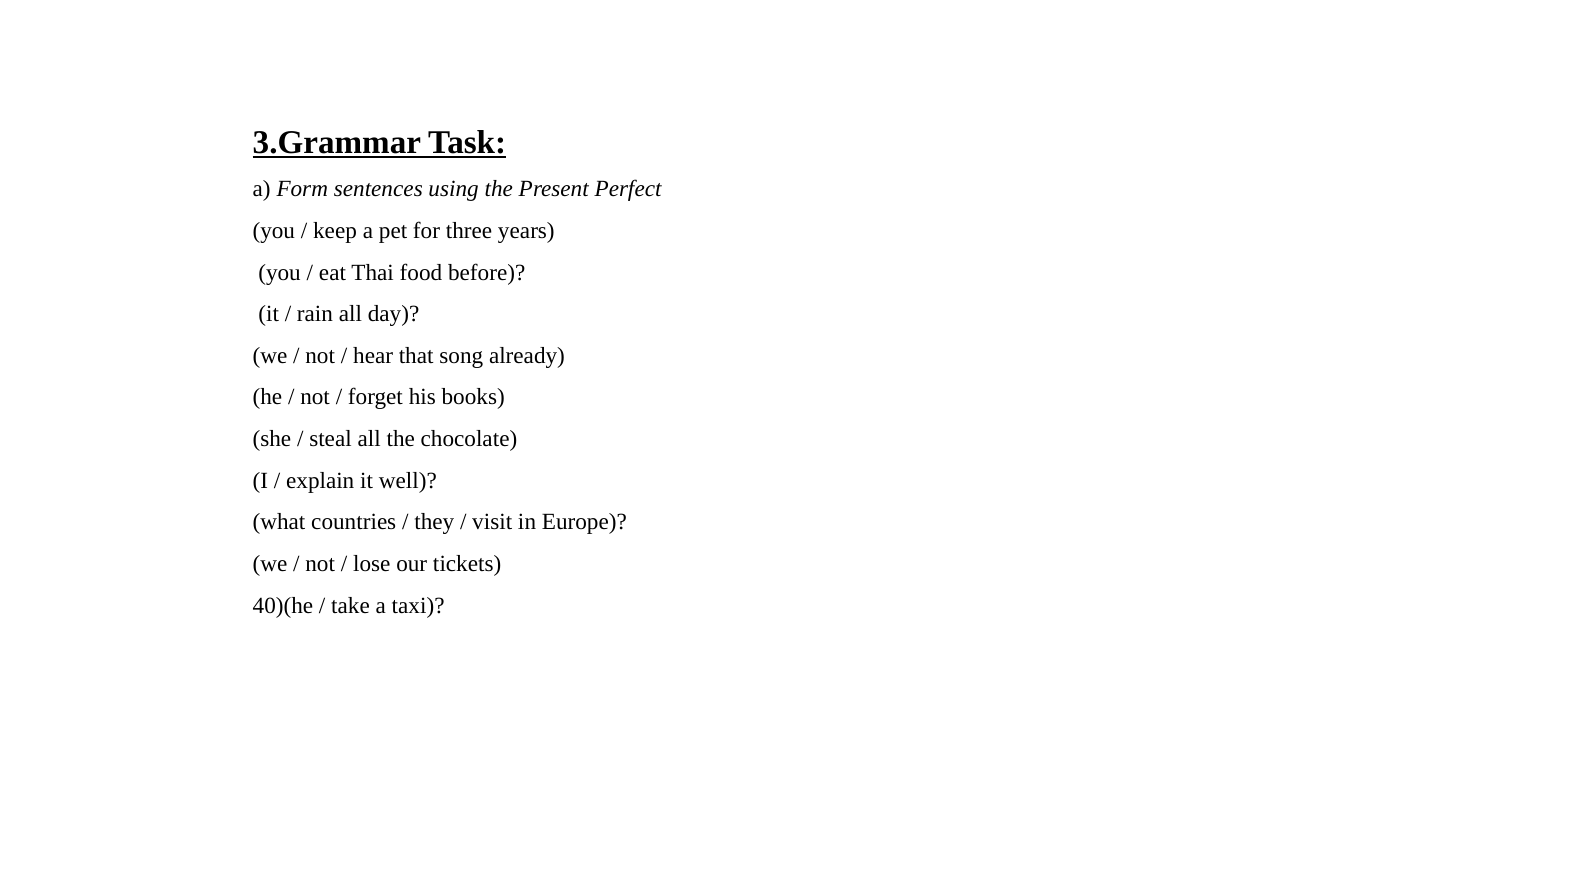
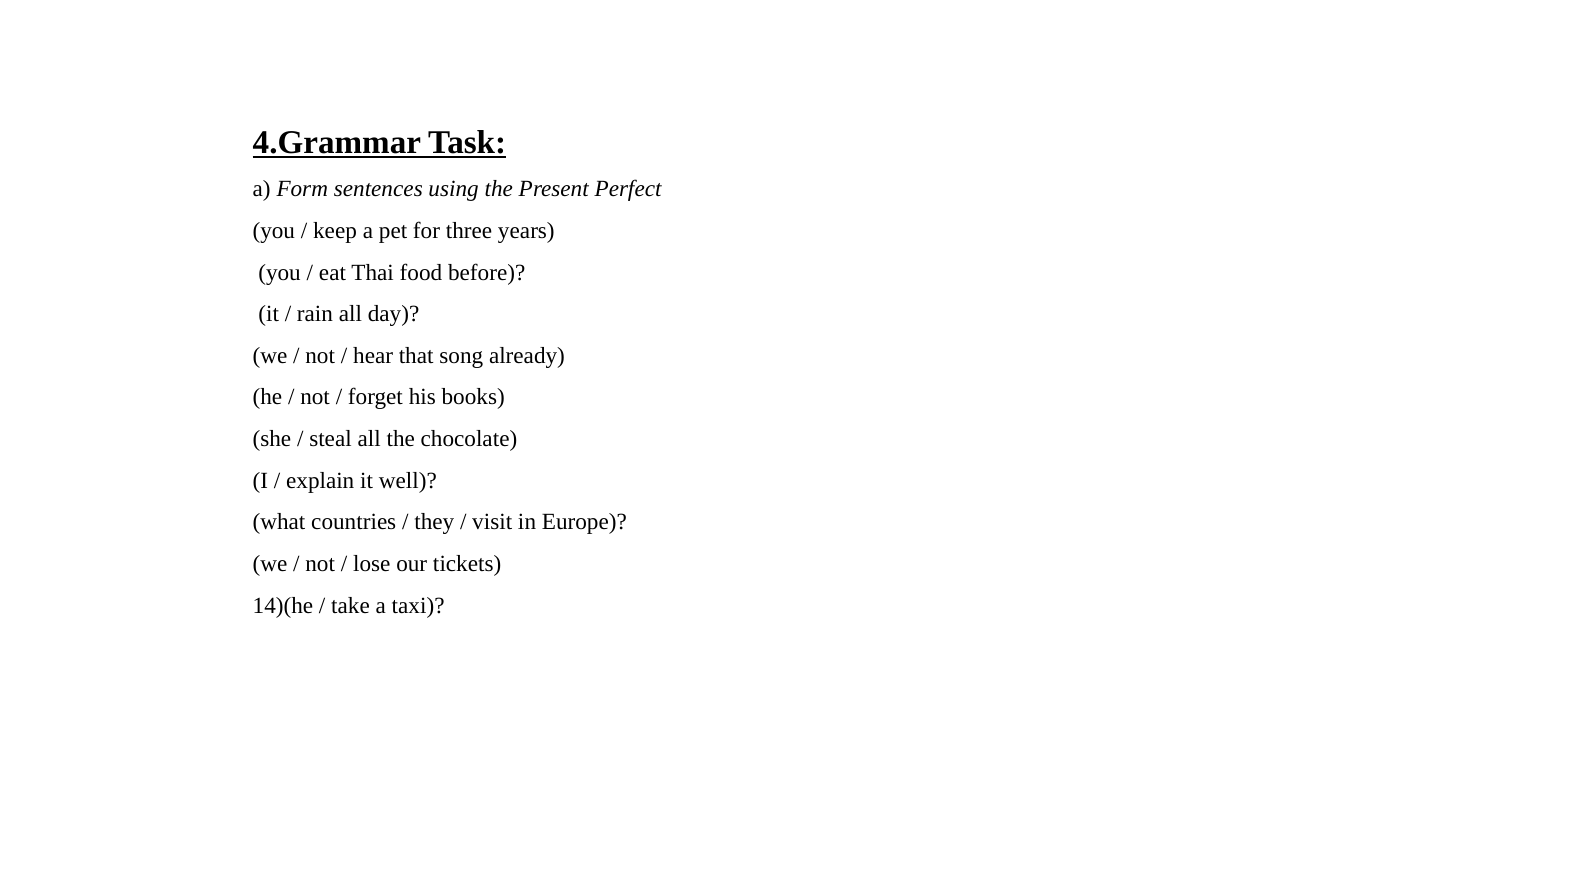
3.Grammar: 3.Grammar -> 4.Grammar
40)(he: 40)(he -> 14)(he
